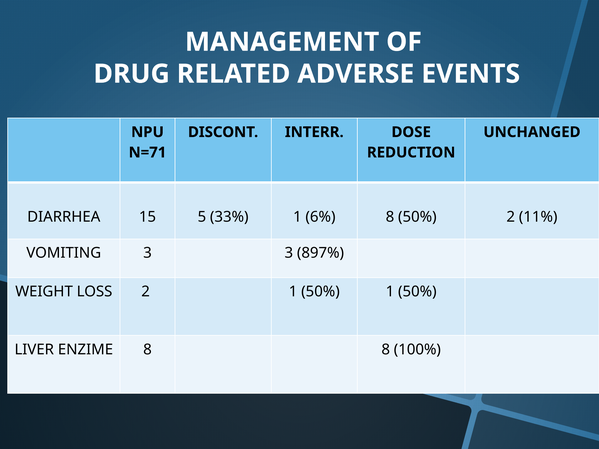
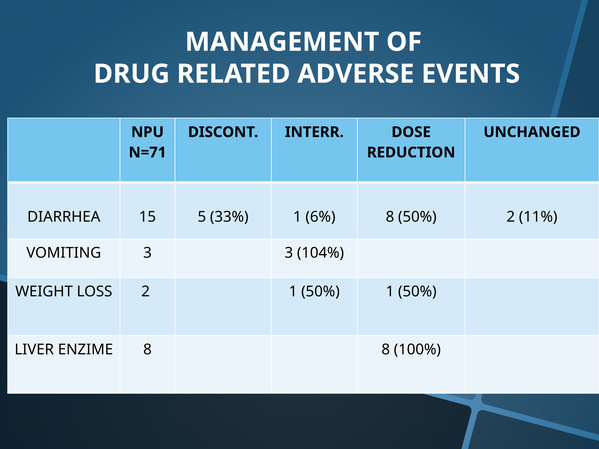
897%: 897% -> 104%
